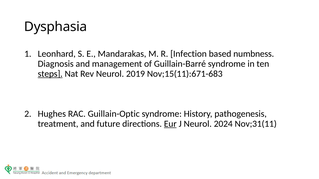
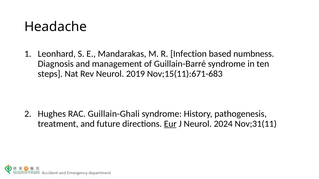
Dysphasia: Dysphasia -> Headache
steps underline: present -> none
Guillain-Optic: Guillain-Optic -> Guillain-Ghali
